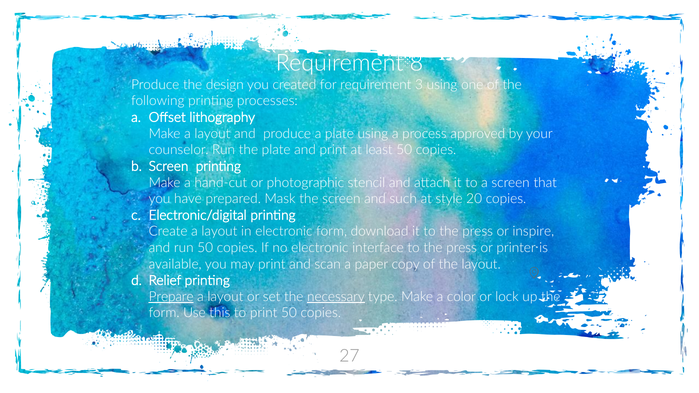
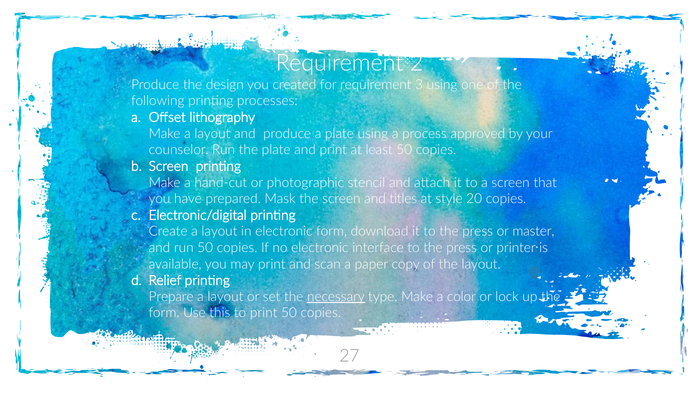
8: 8 -> 2
such: such -> titles
inspire: inspire -> master
Prepare underline: present -> none
